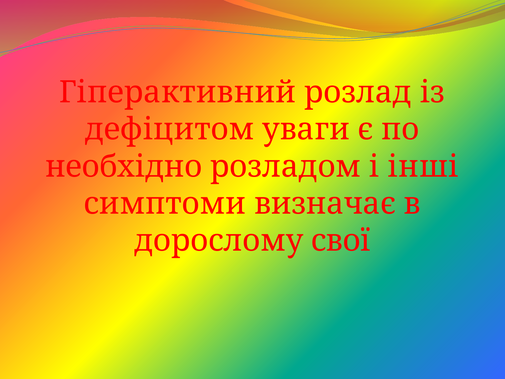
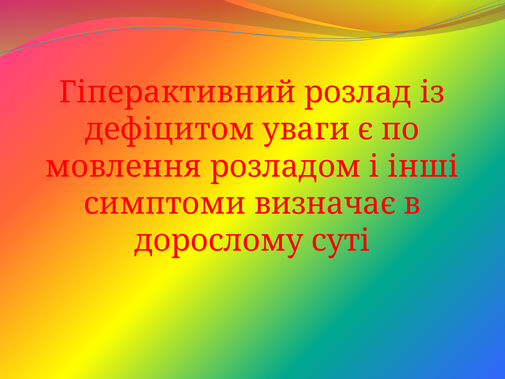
необхідно: необхідно -> мовлення
свої: свої -> суті
